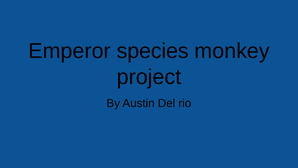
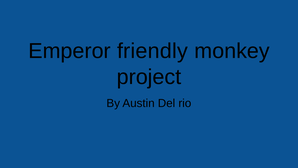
species: species -> friendly
